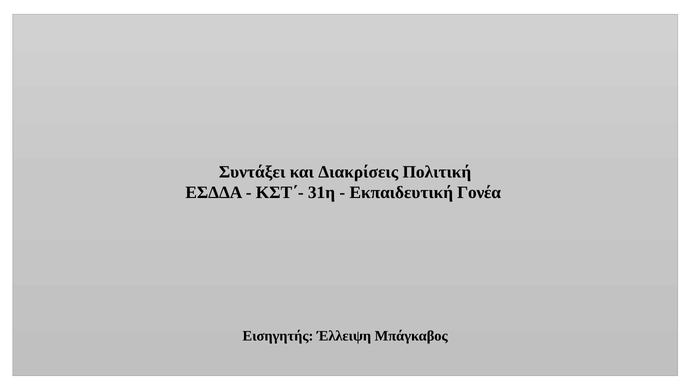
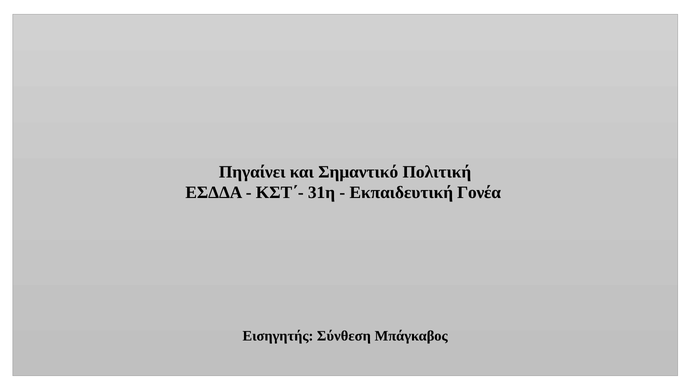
Συντάξει: Συντάξει -> Πηγαίνει
Διακρίσεις: Διακρίσεις -> Σημαντικό
Έλλειψη: Έλλειψη -> Σύνθεση
